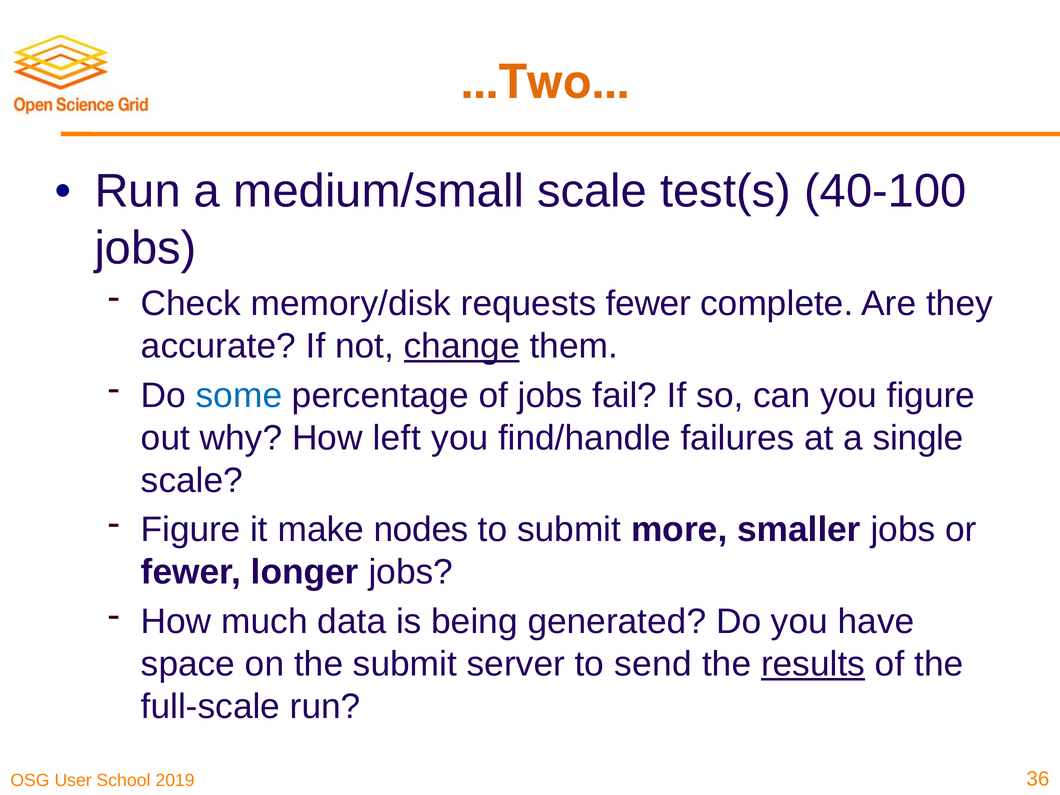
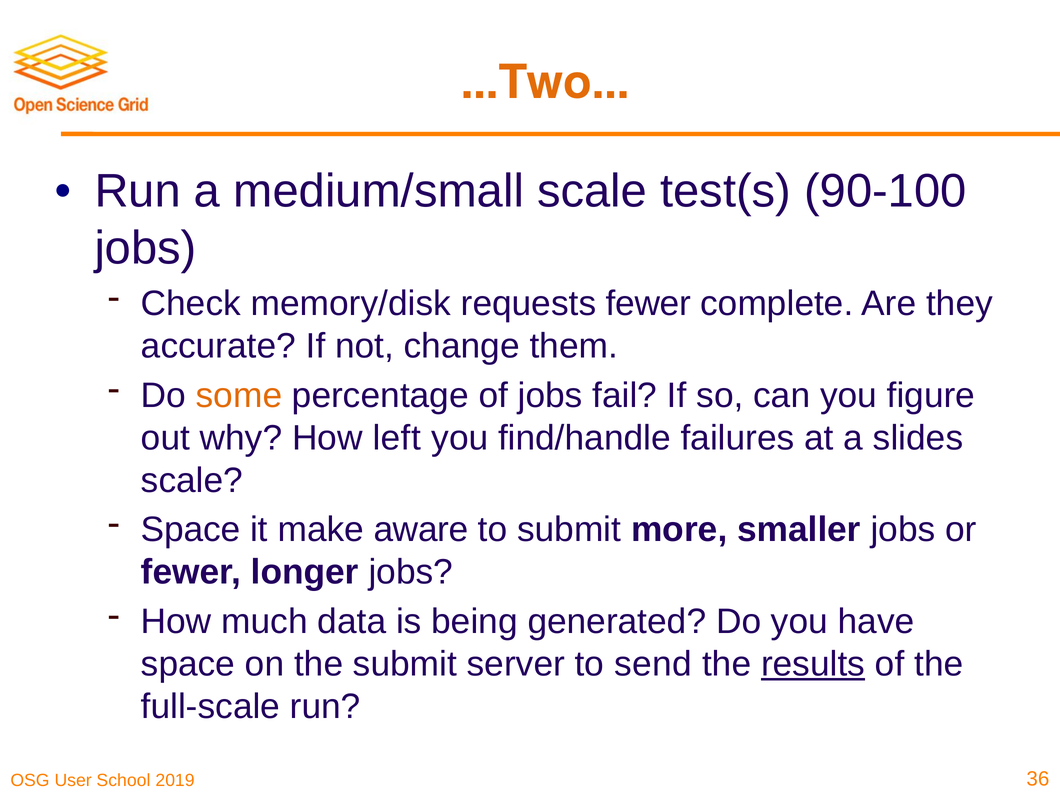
40-100: 40-100 -> 90-100
change underline: present -> none
some colour: blue -> orange
single: single -> slides
Figure at (191, 530): Figure -> Space
nodes: nodes -> aware
